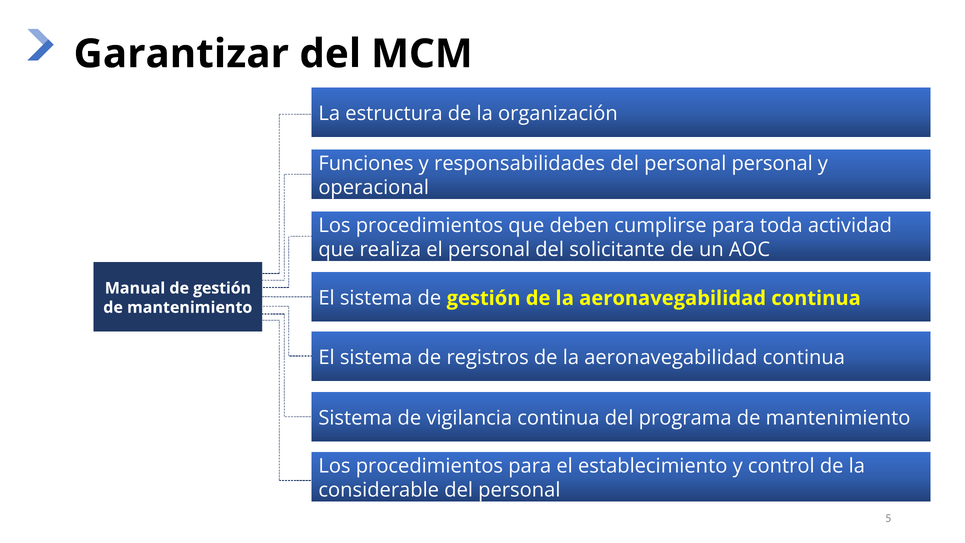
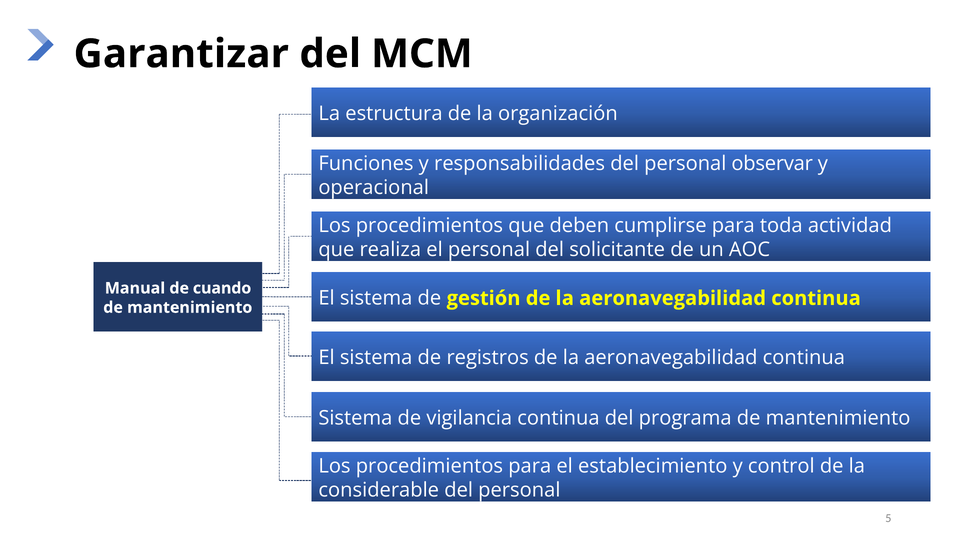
personal personal: personal -> observar
Manual de gestión: gestión -> cuando
